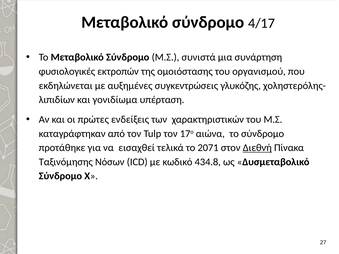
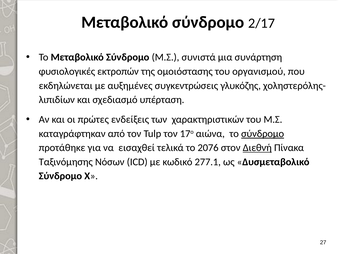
4/17: 4/17 -> 2/17
γονιδίωμα: γονιδίωμα -> σχεδιασμό
σύνδρομο at (263, 134) underline: none -> present
2071: 2071 -> 2076
434.8: 434.8 -> 277.1
